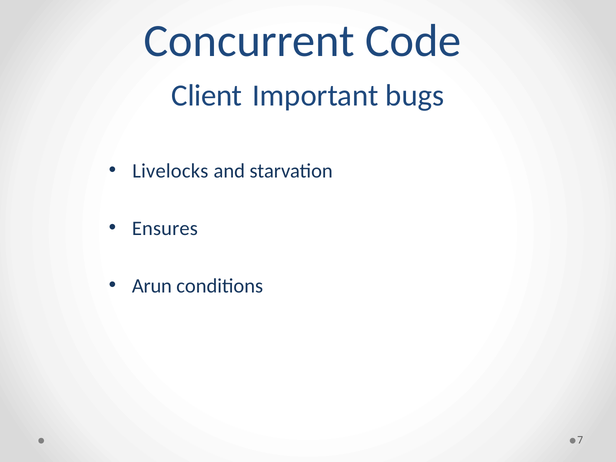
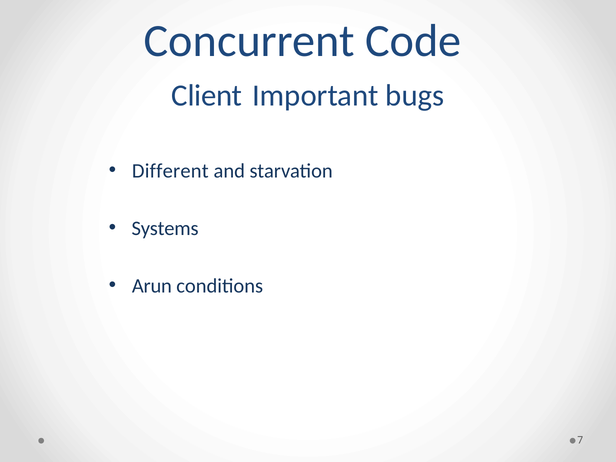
Livelocks: Livelocks -> Different
Ensures: Ensures -> Systems
